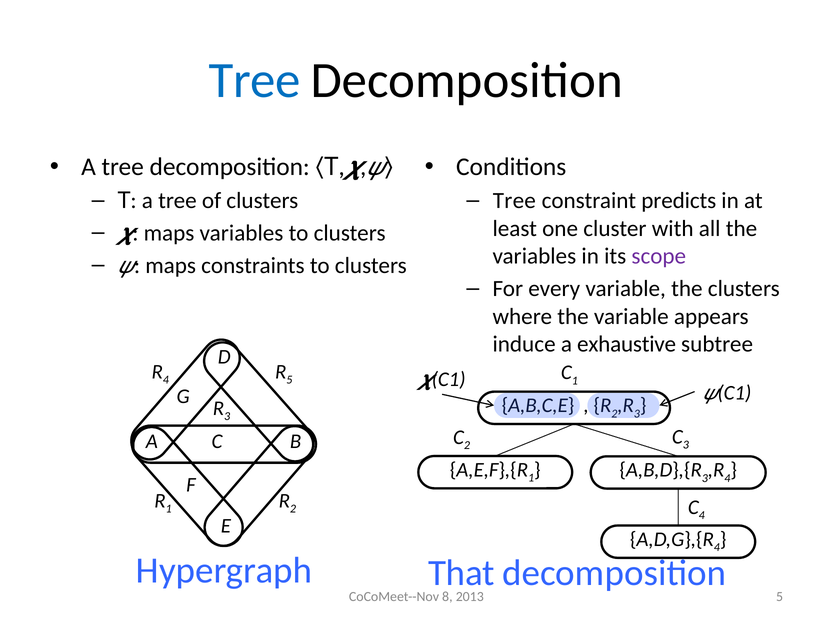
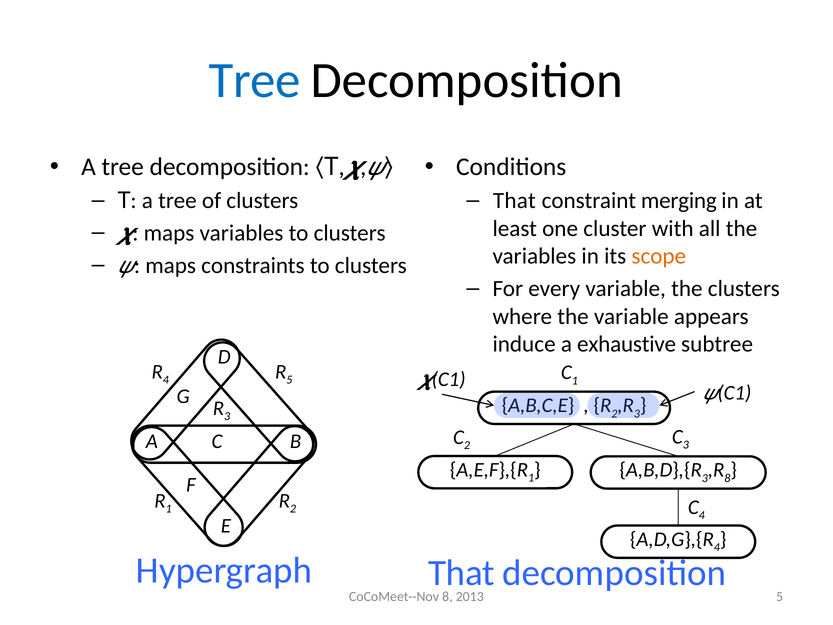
Tree at (514, 201): Tree -> That
predicts: predicts -> merging
scope colour: purple -> orange
4 at (727, 478): 4 -> 8
